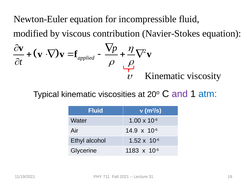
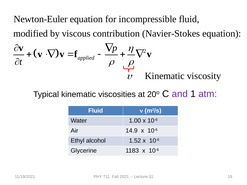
atm colour: blue -> purple
